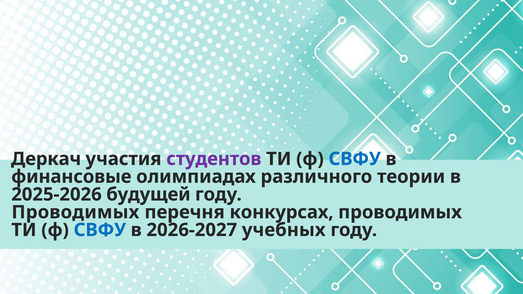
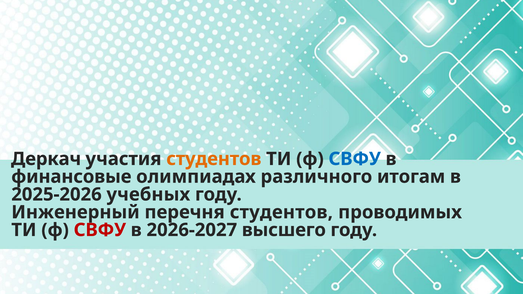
студентов at (214, 159) colour: purple -> orange
теории: теории -> итогам
будущей: будущей -> учебных
Проводимых at (75, 212): Проводимых -> Инженерный
перечня конкурсах: конкурсах -> студентов
СВФУ at (100, 230) colour: blue -> red
учебных: учебных -> высшего
